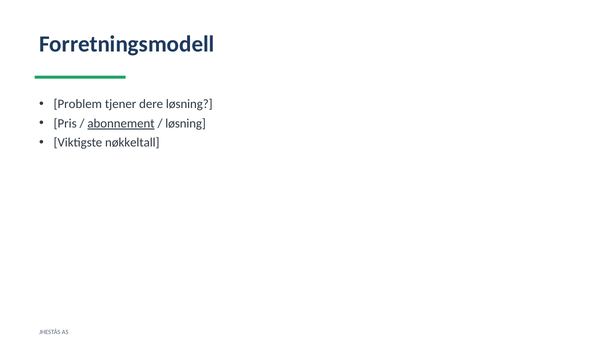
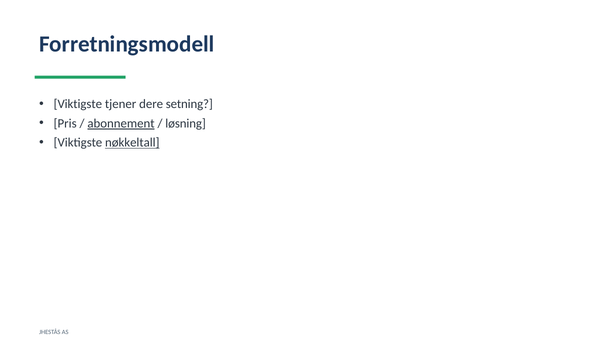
Problem at (78, 104): Problem -> Viktigste
dere løsning: løsning -> setning
nøkkeltall underline: none -> present
